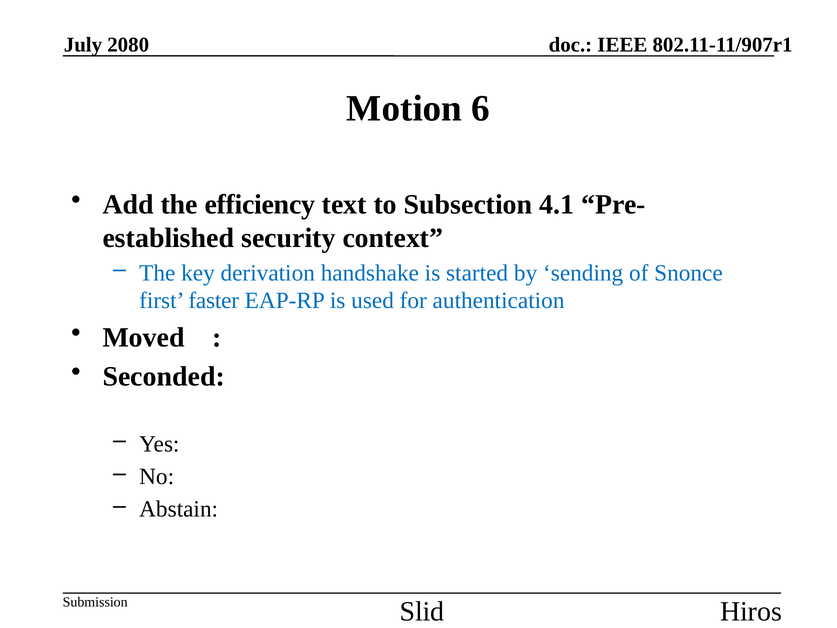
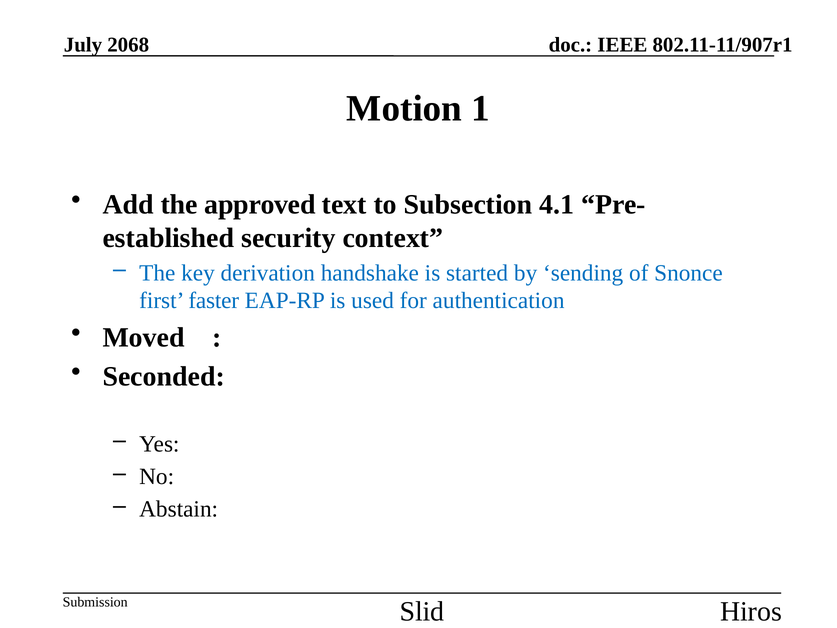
2080: 2080 -> 2068
6: 6 -> 1
efficiency: efficiency -> approved
